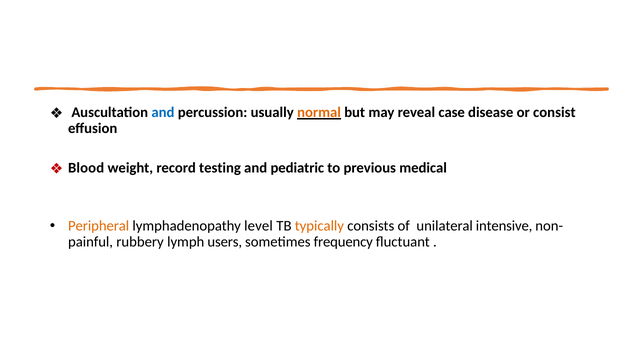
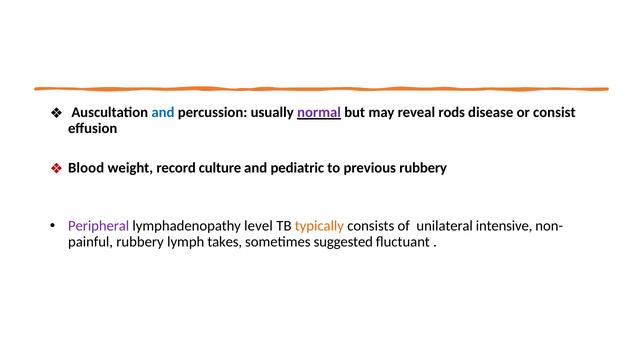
normal colour: orange -> purple
case: case -> rods
testing: testing -> culture
previous medical: medical -> rubbery
Peripheral colour: orange -> purple
users: users -> takes
frequency: frequency -> suggested
